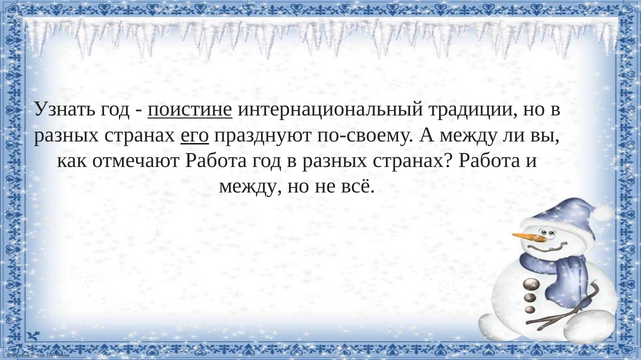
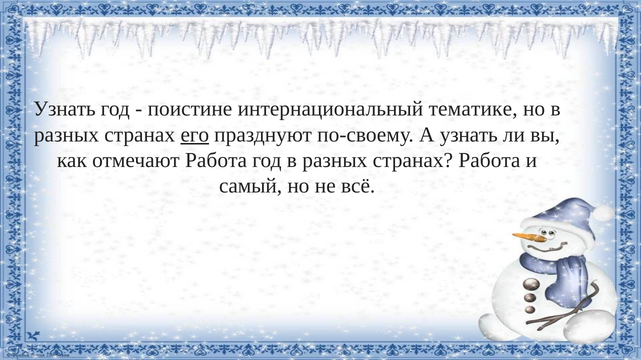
поистине underline: present -> none
традиции: традиции -> тематике
А между: между -> узнать
между at (251, 186): между -> самый
